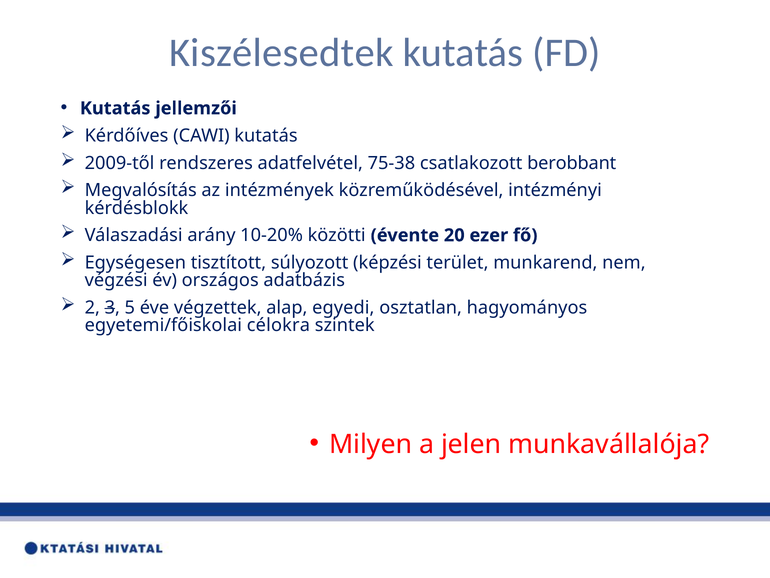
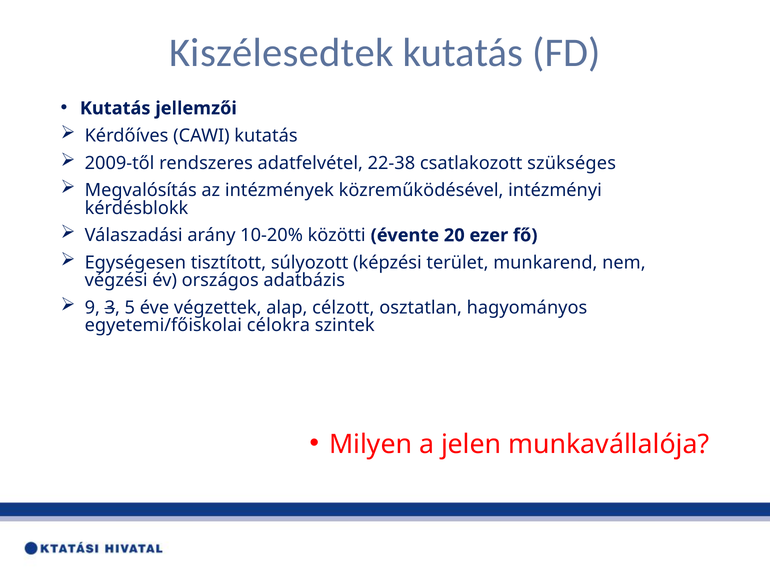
75-38: 75-38 -> 22-38
berobbant: berobbant -> szükséges
2: 2 -> 9
egyedi: egyedi -> célzott
